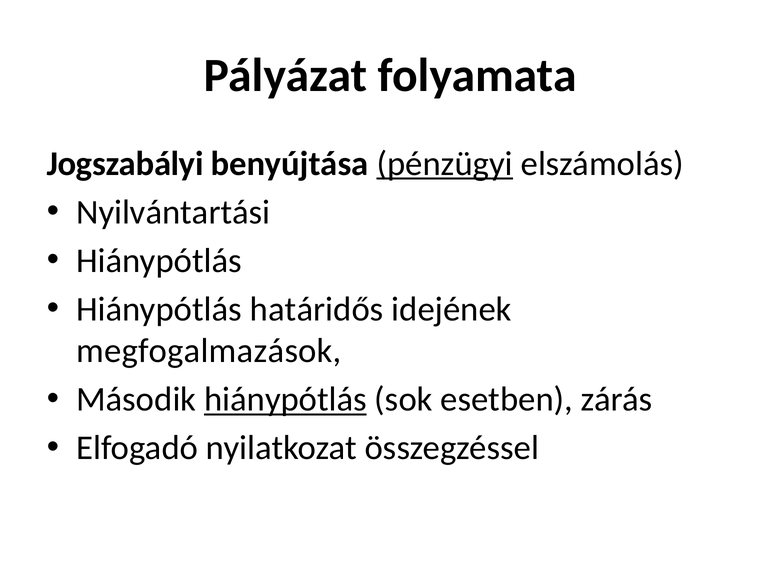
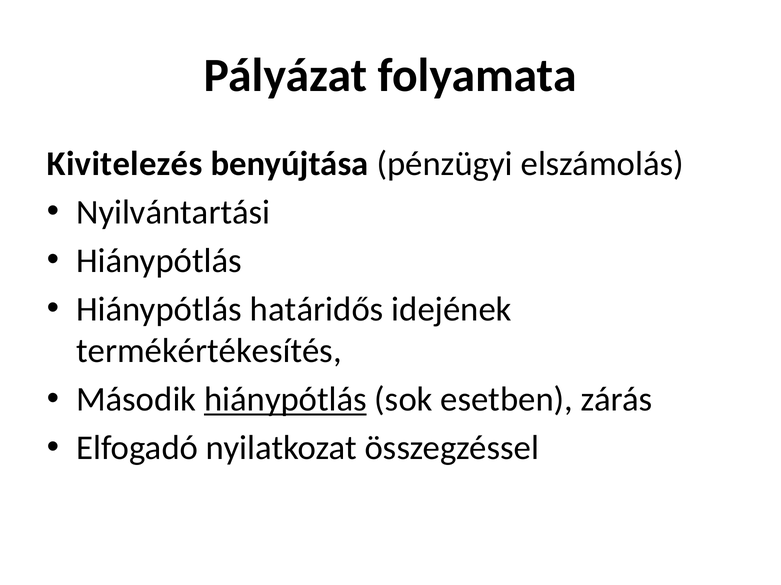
Jogszabályi: Jogszabályi -> Kivitelezés
pénzügyi underline: present -> none
megfogalmazások: megfogalmazások -> termékértékesítés
